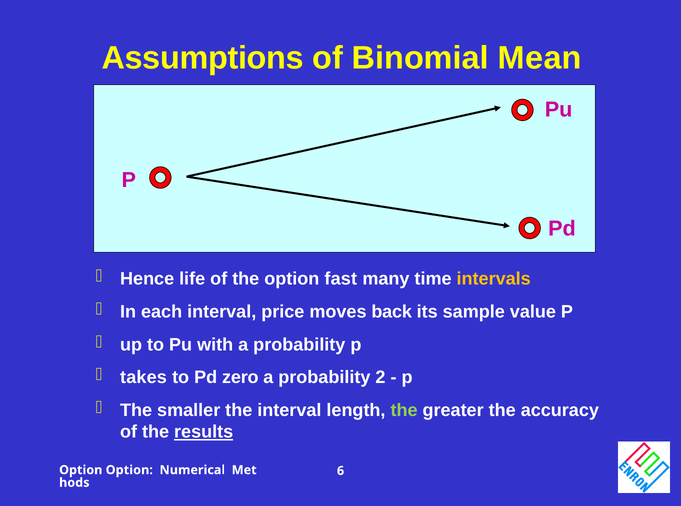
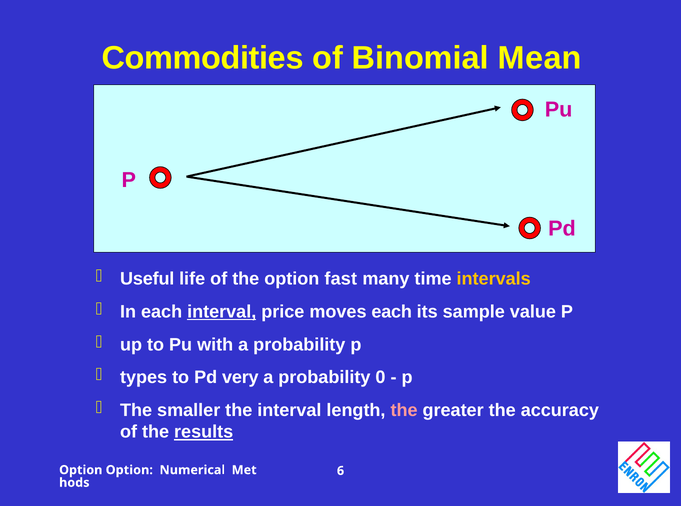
Assumptions: Assumptions -> Commodities
Hence: Hence -> Useful
interval at (222, 312) underline: none -> present
moves back: back -> each
takes: takes -> types
zero: zero -> very
2: 2 -> 0
the at (404, 410) colour: light green -> pink
